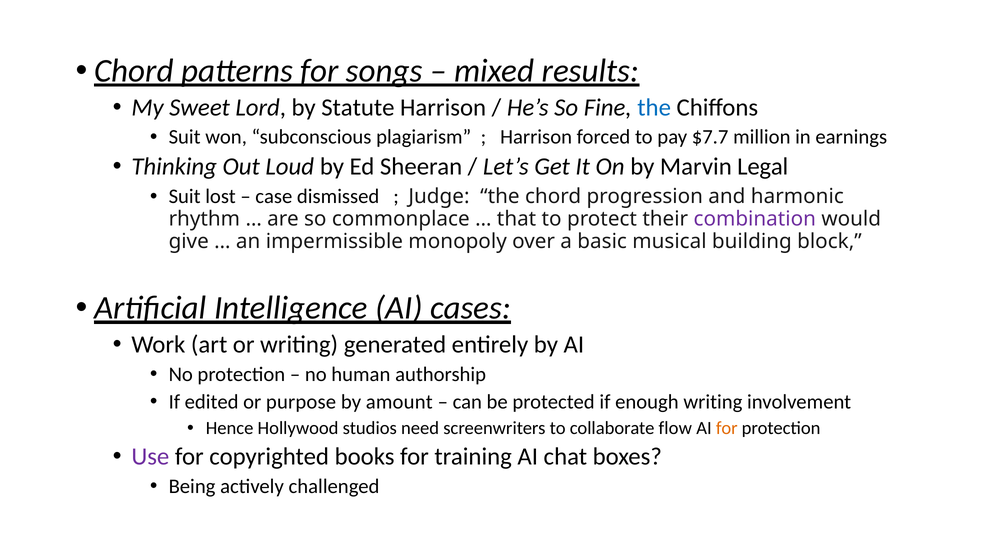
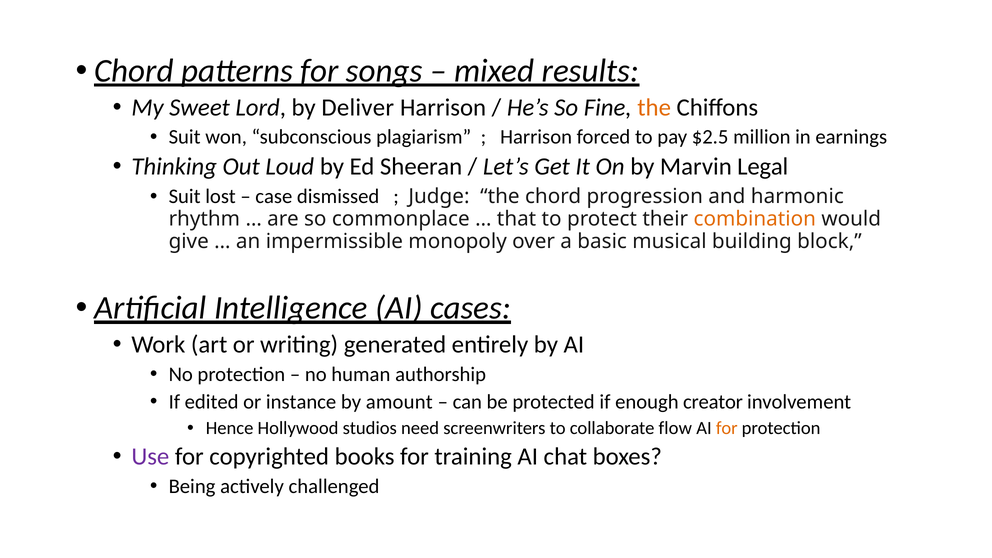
Statute: Statute -> Deliver
the at (654, 107) colour: blue -> orange
$7.7: $7.7 -> $2.5
combination colour: purple -> orange
purpose: purpose -> instance
enough writing: writing -> creator
